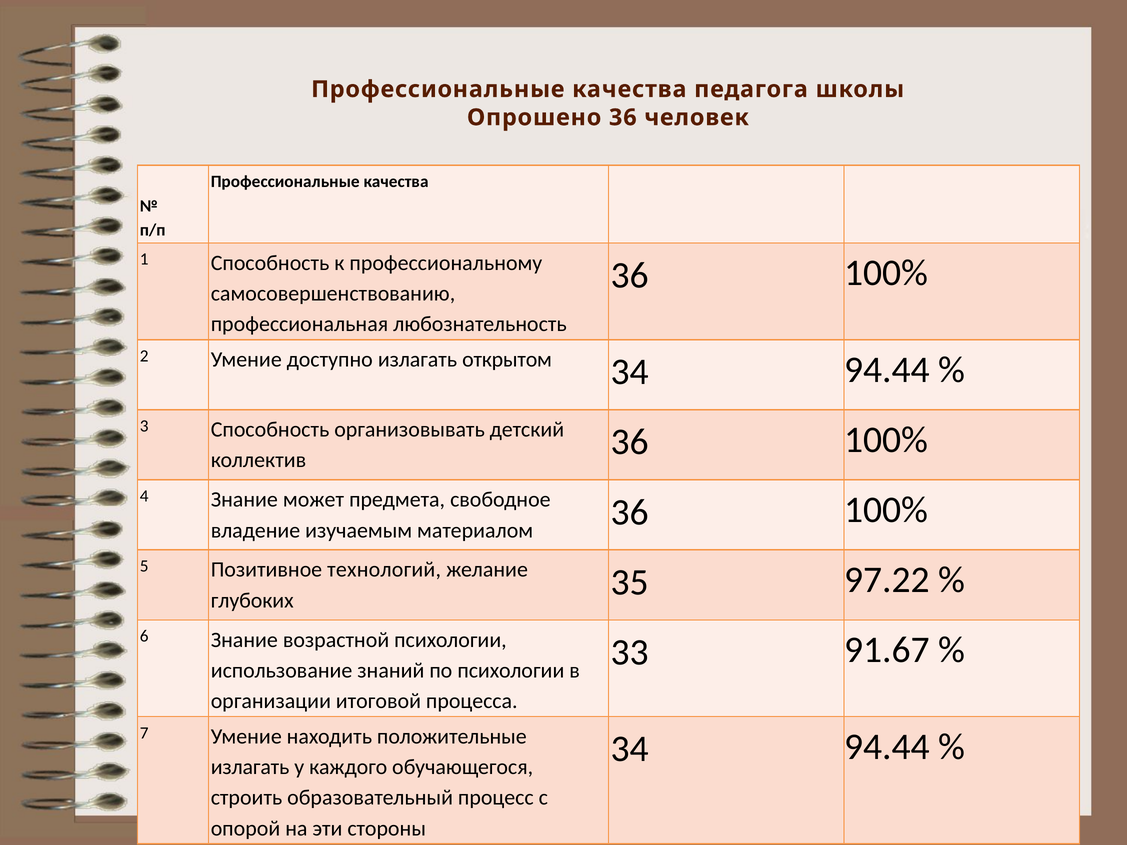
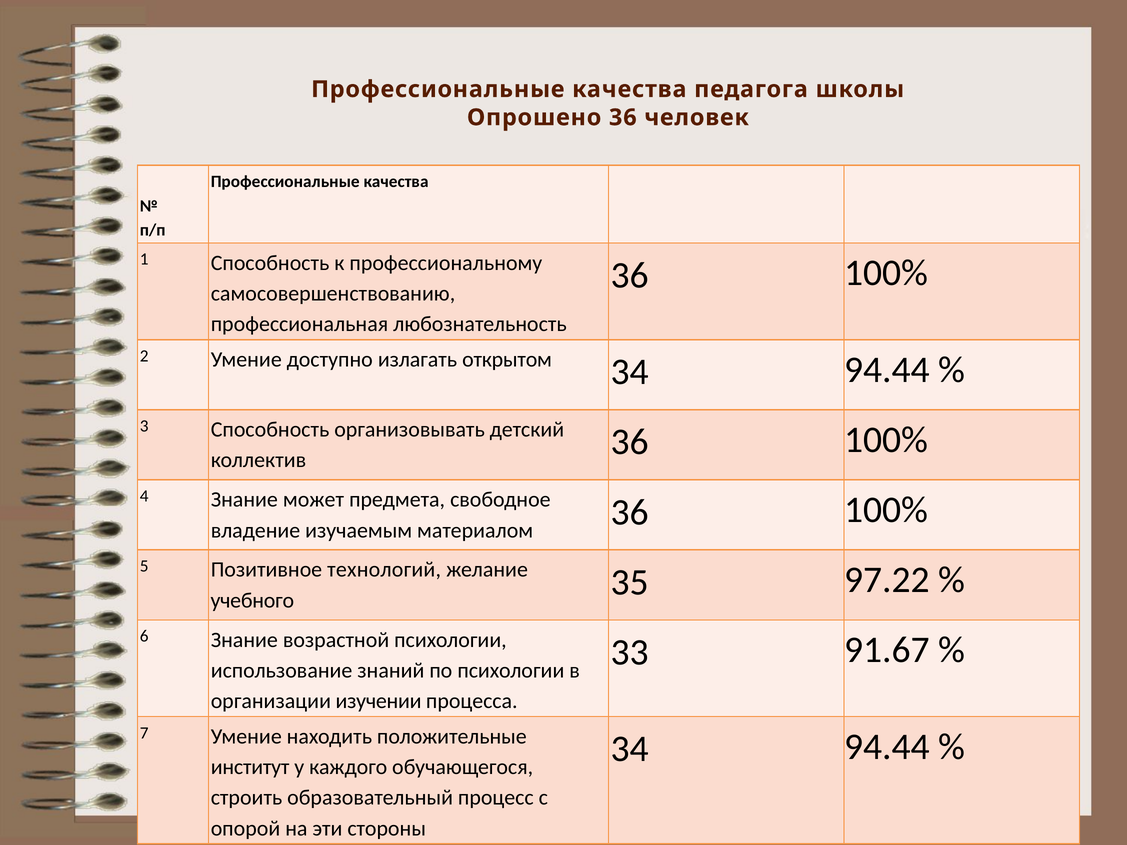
глубоких: глубоких -> учебного
итоговой: итоговой -> изучении
излагать at (250, 767): излагать -> институт
